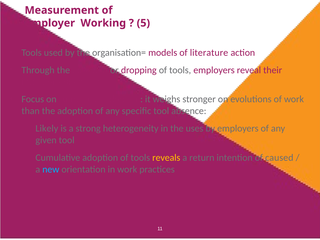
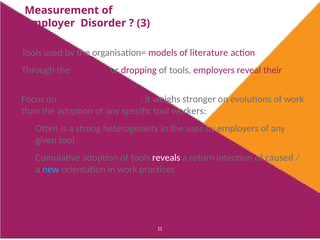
Working: Working -> Disorder
5: 5 -> 3
absence: absence -> workers
Likely: Likely -> Often
reveals colour: yellow -> white
